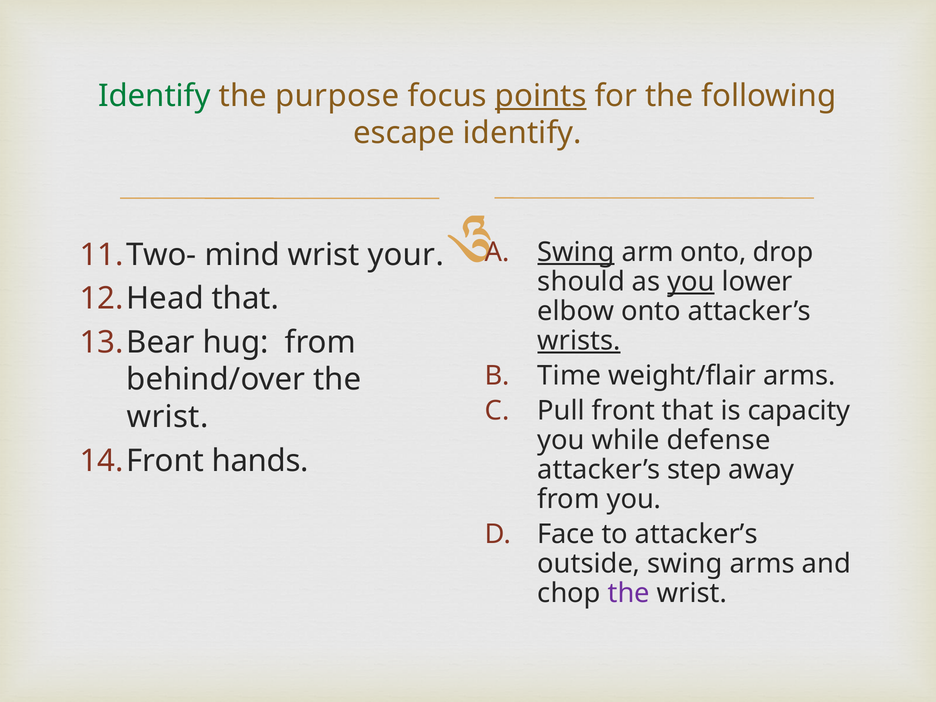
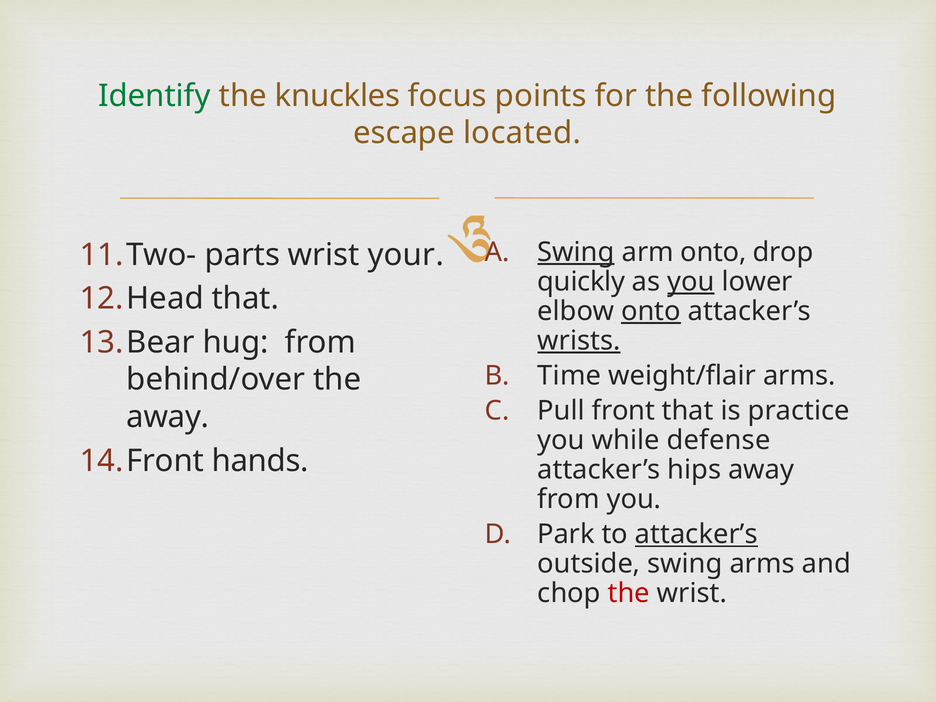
purpose: purpose -> knuckles
points underline: present -> none
escape identify: identify -> located
mind: mind -> parts
should: should -> quickly
onto at (651, 311) underline: none -> present
capacity: capacity -> practice
wrist at (168, 417): wrist -> away
step: step -> hips
Face: Face -> Park
attacker’s at (696, 534) underline: none -> present
the at (629, 593) colour: purple -> red
